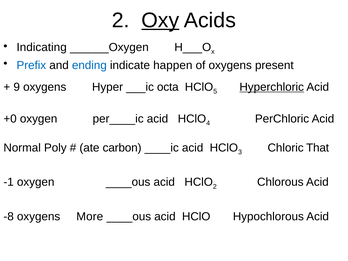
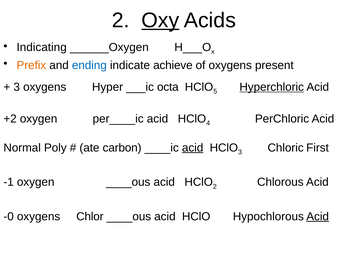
Prefix colour: blue -> orange
happen: happen -> achieve
9 at (17, 87): 9 -> 3
+0: +0 -> +2
acid at (193, 148) underline: none -> present
That: That -> First
-8: -8 -> -0
More: More -> Chlor
Acid at (318, 216) underline: none -> present
